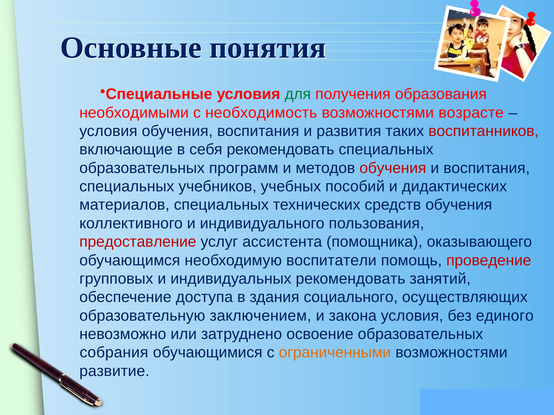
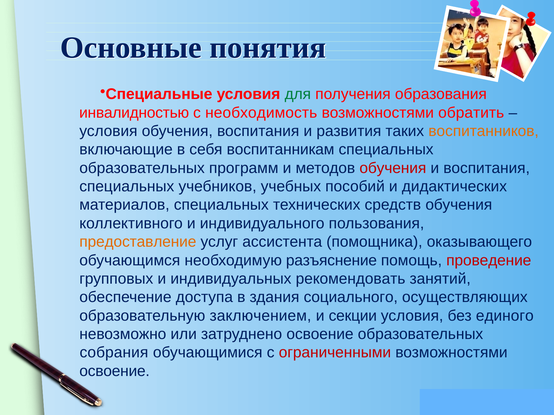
необходимыми: необходимыми -> инвалидностью
возрасте: возрасте -> обратить
воспитанников colour: red -> orange
себя рекомендовать: рекомендовать -> воспитанникам
предоставление colour: red -> orange
воспитатели: воспитатели -> разъяснение
закона: закона -> секции
ограниченными colour: orange -> red
развитие at (114, 371): развитие -> освоение
